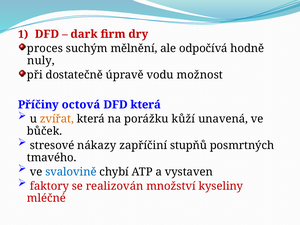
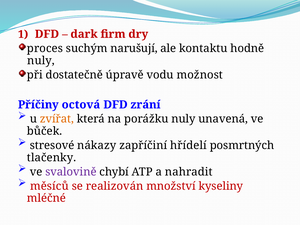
mělnění: mělnění -> narušují
odpočívá: odpočívá -> kontaktu
DFD která: která -> zrání
porážku kůží: kůží -> nuly
stupňů: stupňů -> hřídelí
tmavého: tmavého -> tlačenky
svalovině colour: blue -> purple
vystaven: vystaven -> nahradit
faktory: faktory -> měsíců
